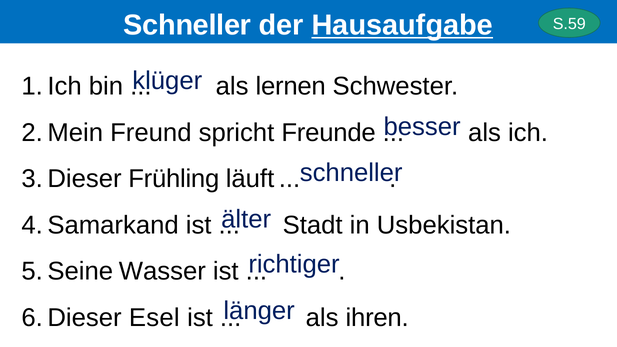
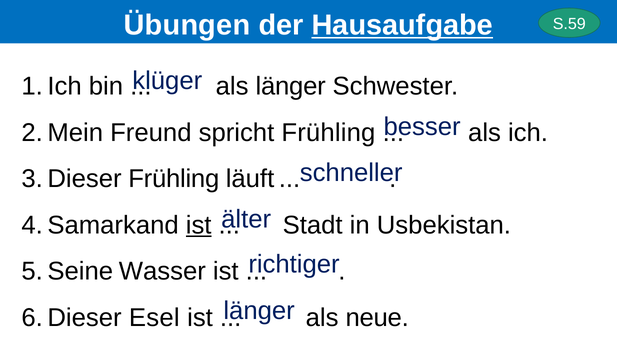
Schneller at (187, 25): Schneller -> Übungen
als lernen: lernen -> länger
spricht Freunde: Freunde -> Frühling
ist at (199, 225) underline: none -> present
ihren: ihren -> neue
